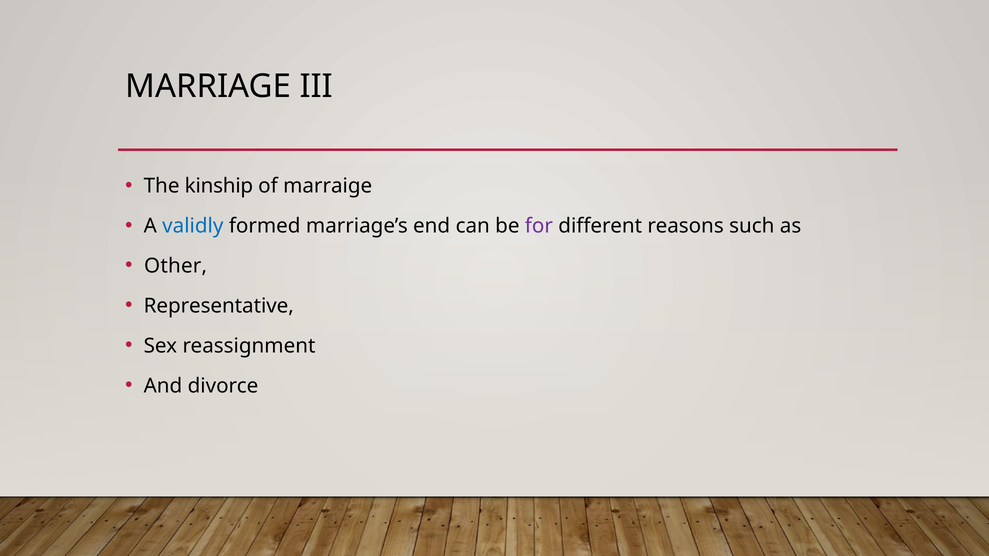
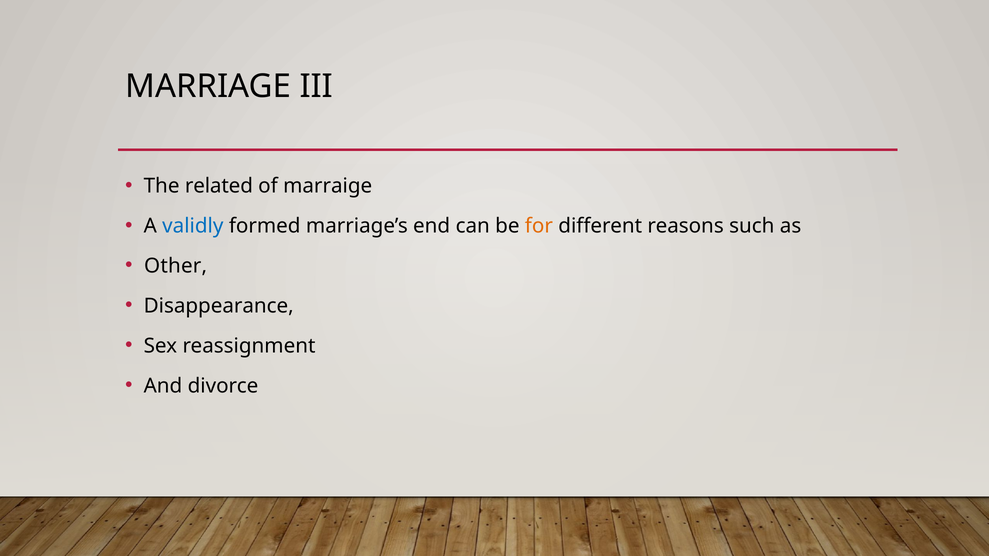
kinship: kinship -> related
for colour: purple -> orange
Representative: Representative -> Disappearance
